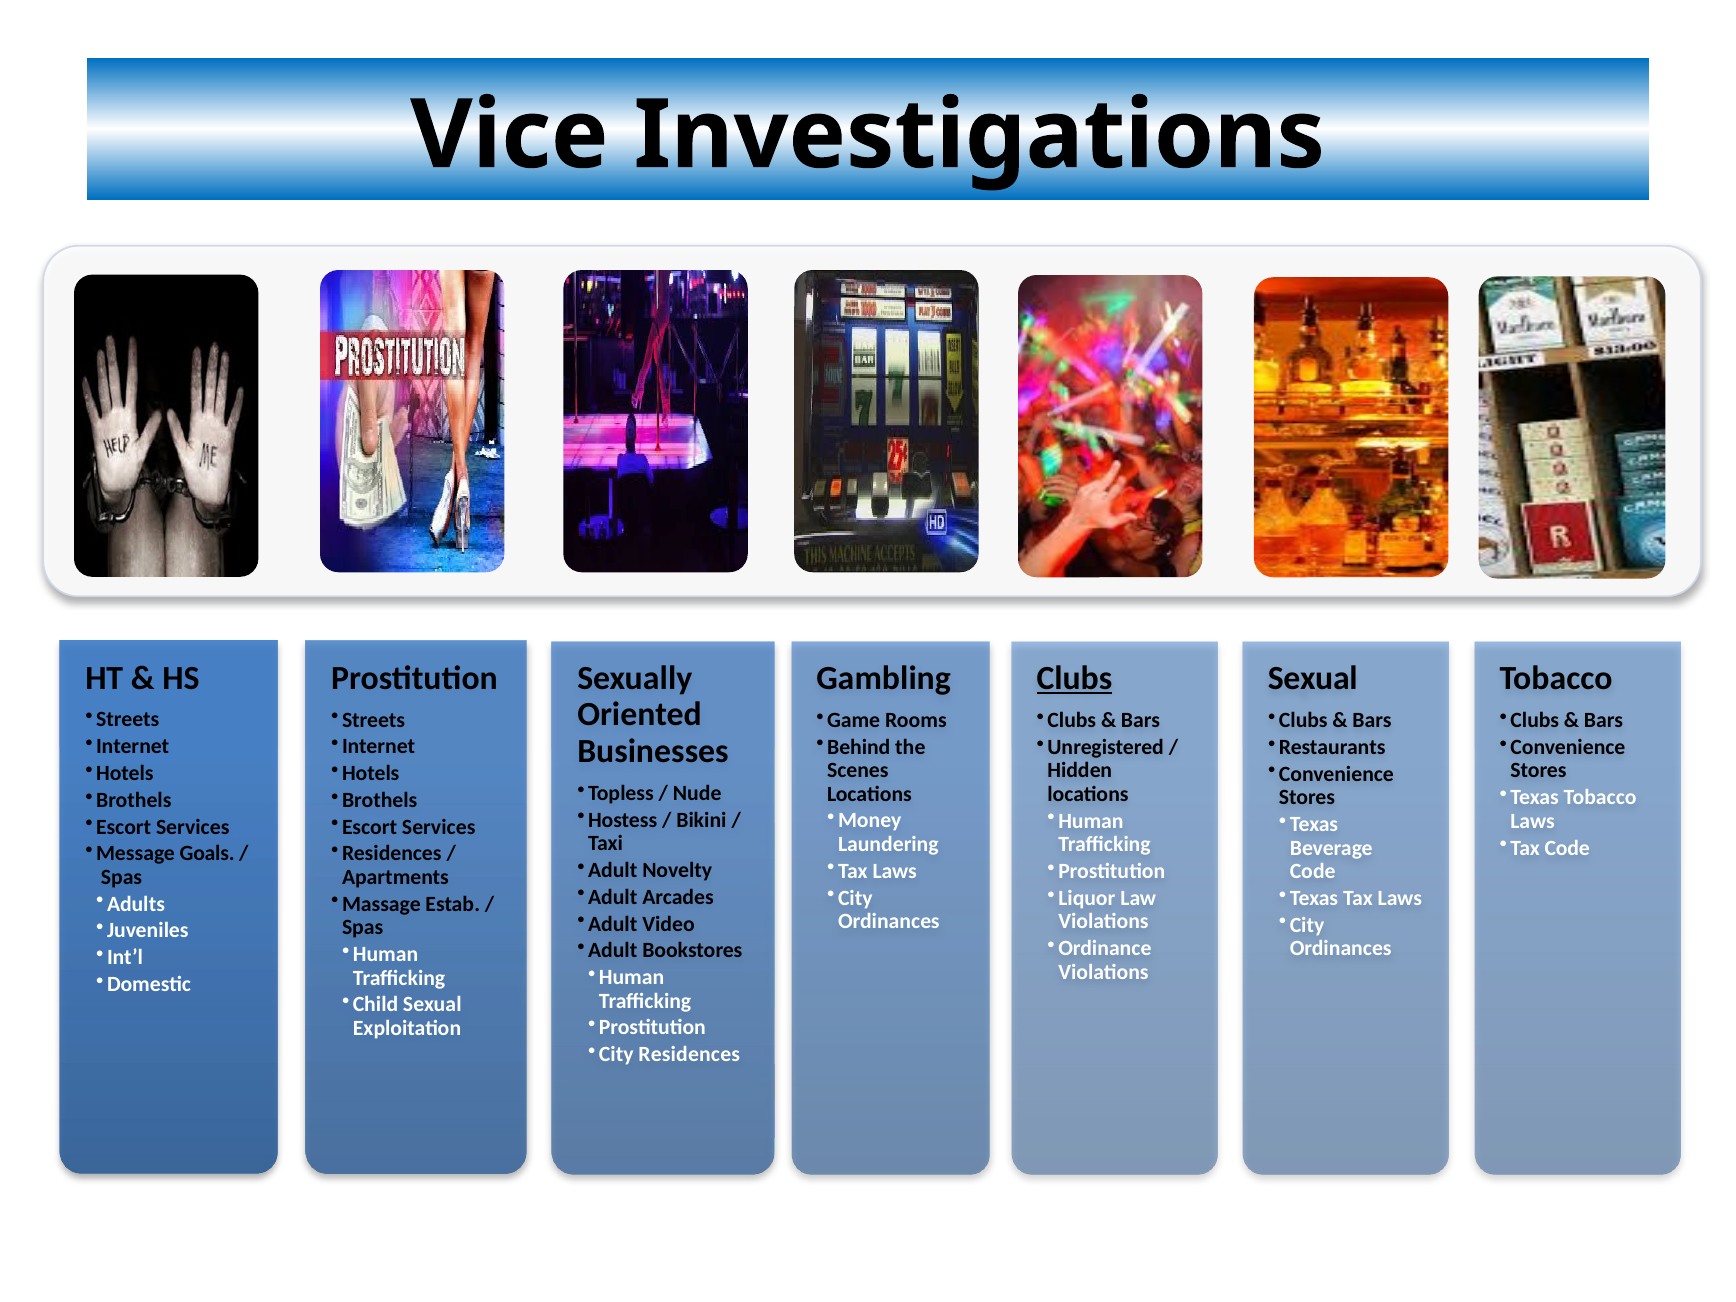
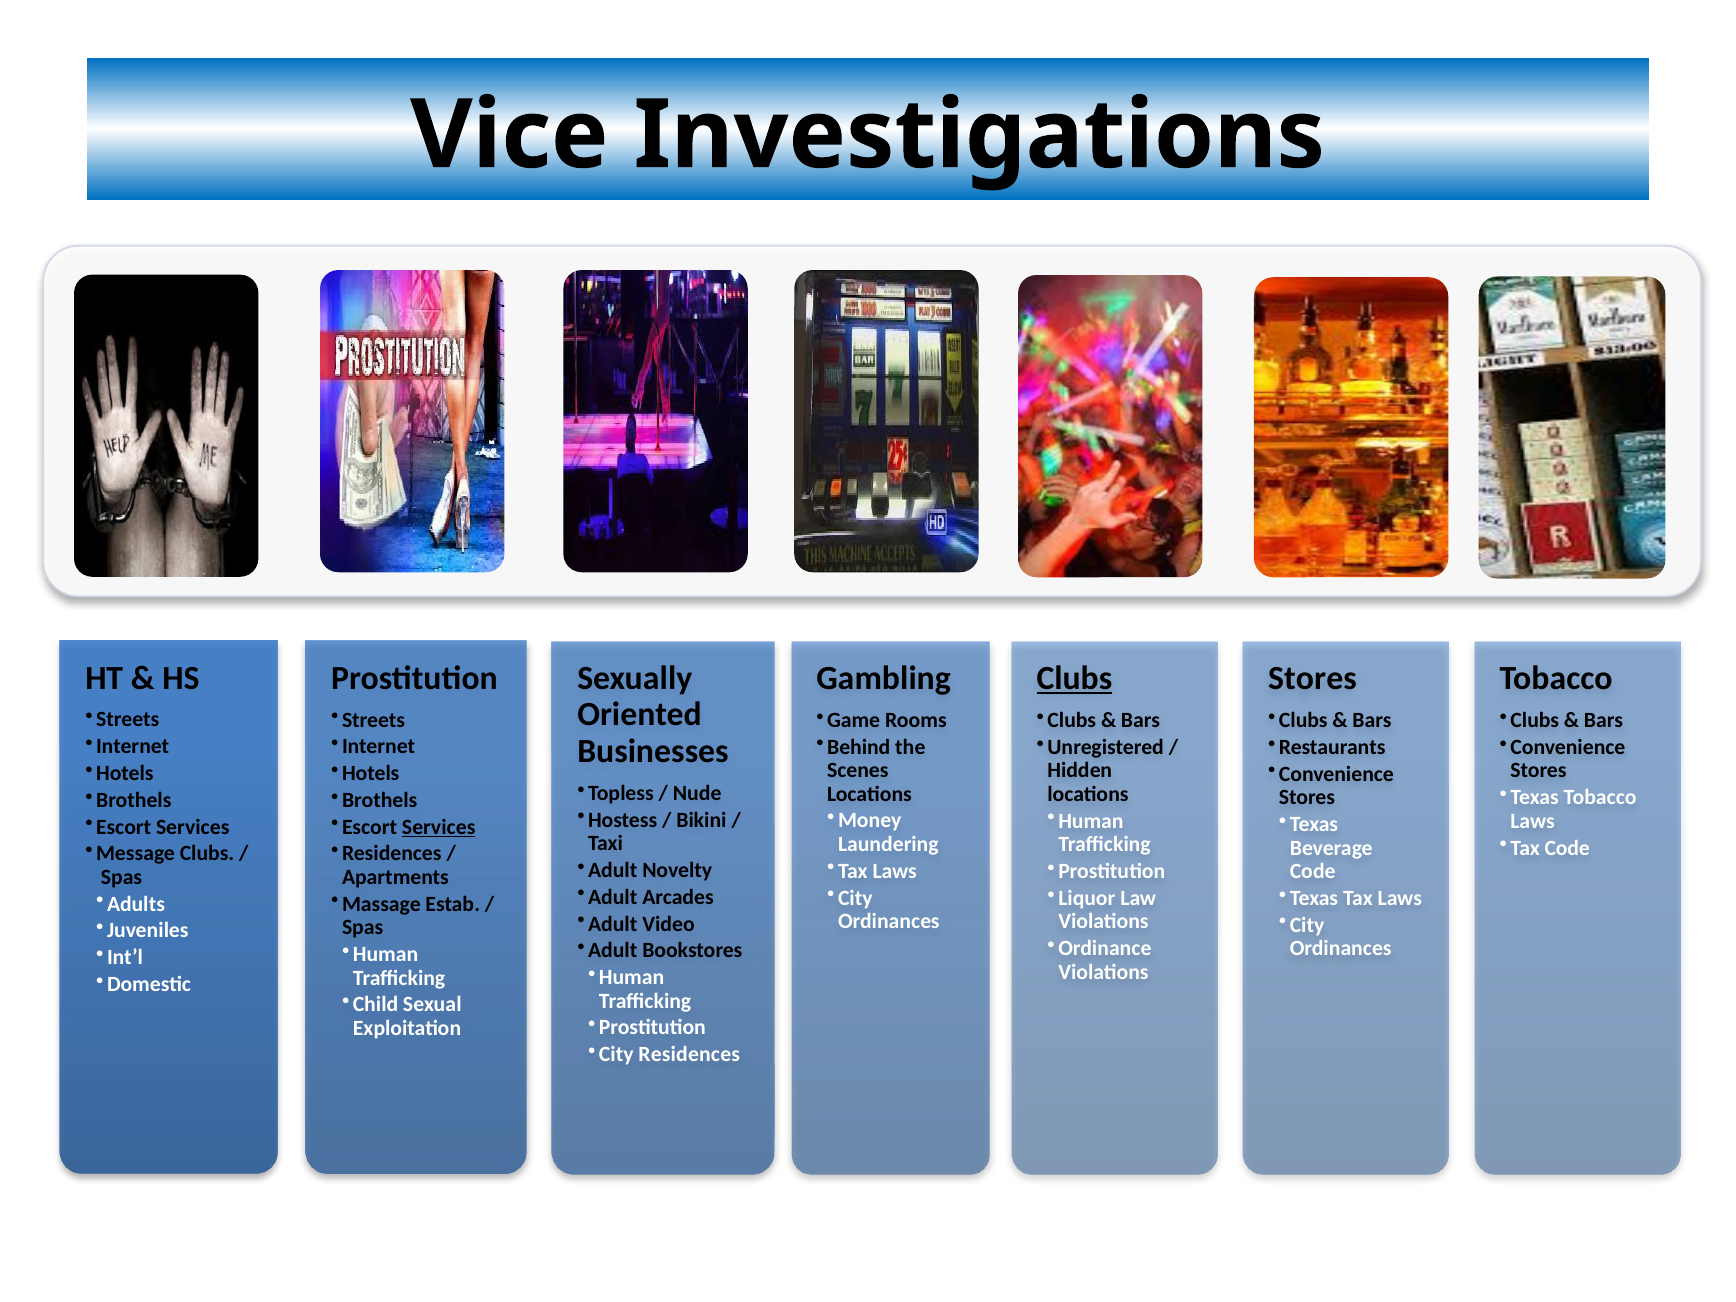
Sexual at (1313, 679): Sexual -> Stores
Services at (439, 827) underline: none -> present
Message Goals: Goals -> Clubs
